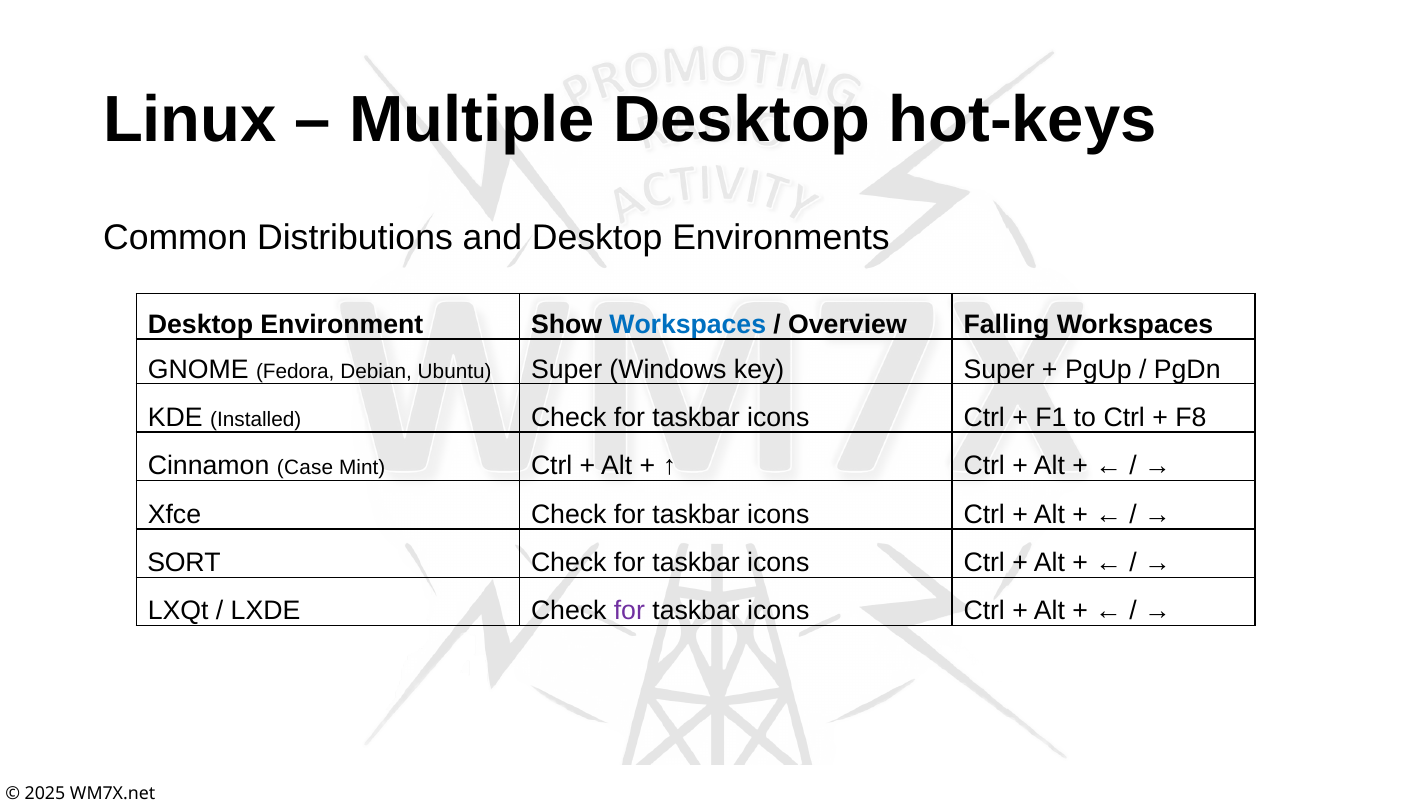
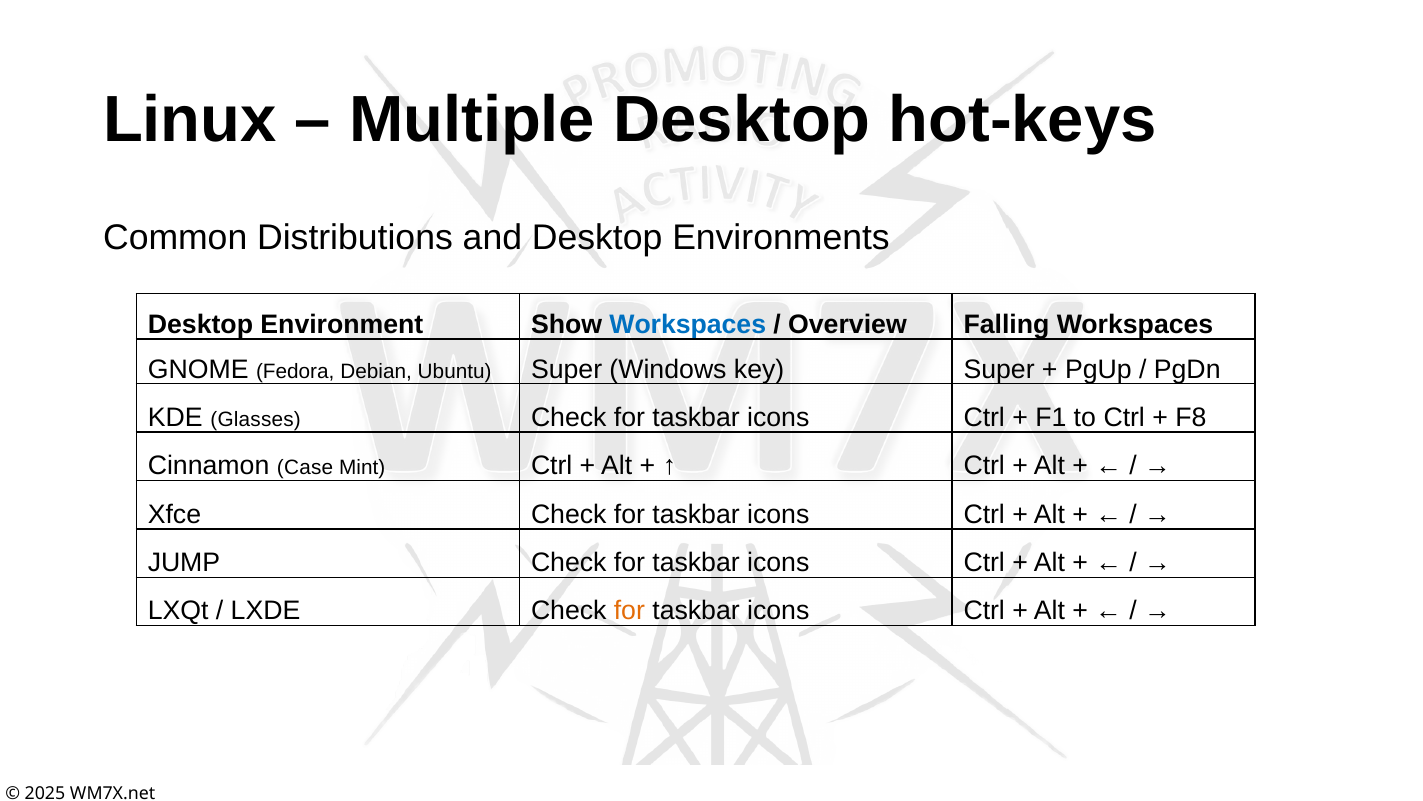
Installed: Installed -> Glasses
SORT: SORT -> JUMP
for at (629, 611) colour: purple -> orange
